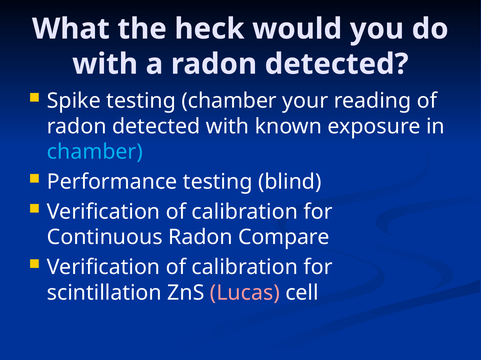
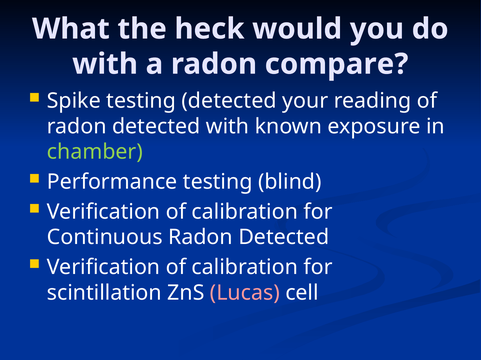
a radon detected: detected -> compare
testing chamber: chamber -> detected
chamber at (95, 152) colour: light blue -> light green
Continuous Radon Compare: Compare -> Detected
